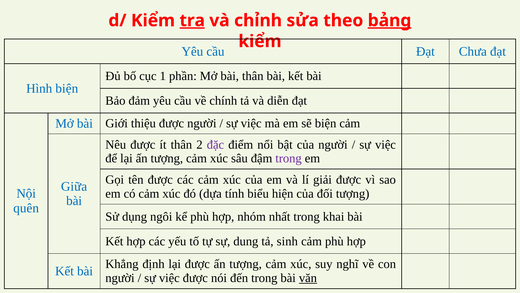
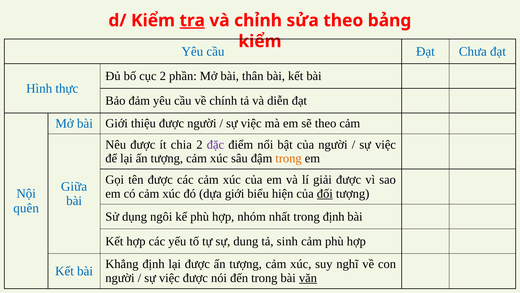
bảng underline: present -> none
cục 1: 1 -> 2
Hình biện: biện -> thực
sẽ biện: biện -> theo
ít thân: thân -> chia
trong at (289, 158) colour: purple -> orange
dựa tính: tính -> giới
đối underline: none -> present
trong khai: khai -> định
